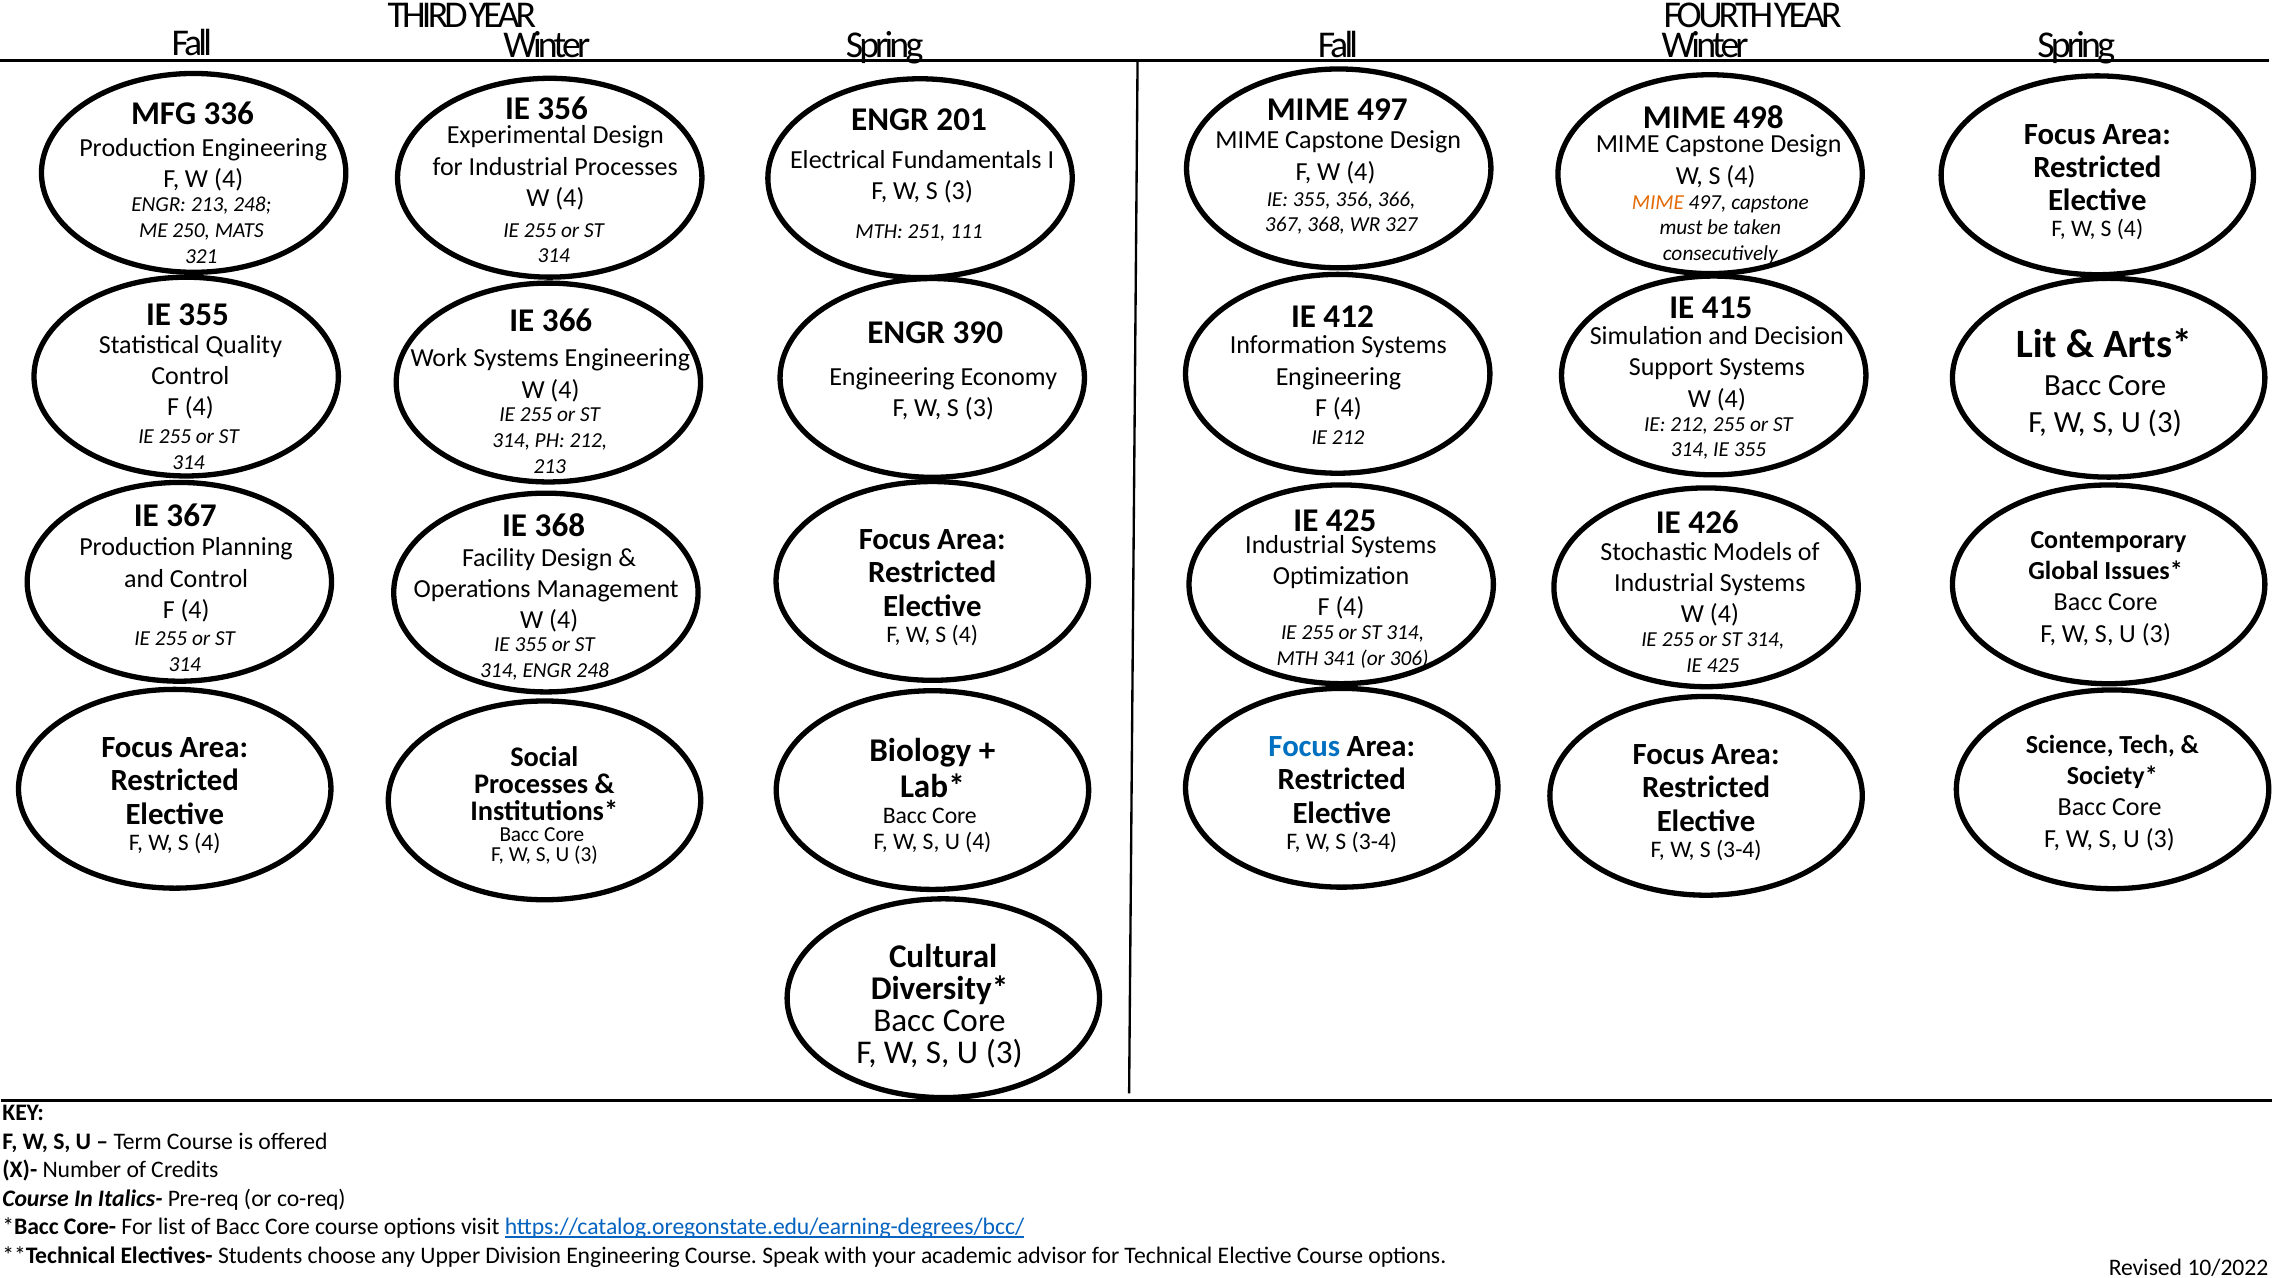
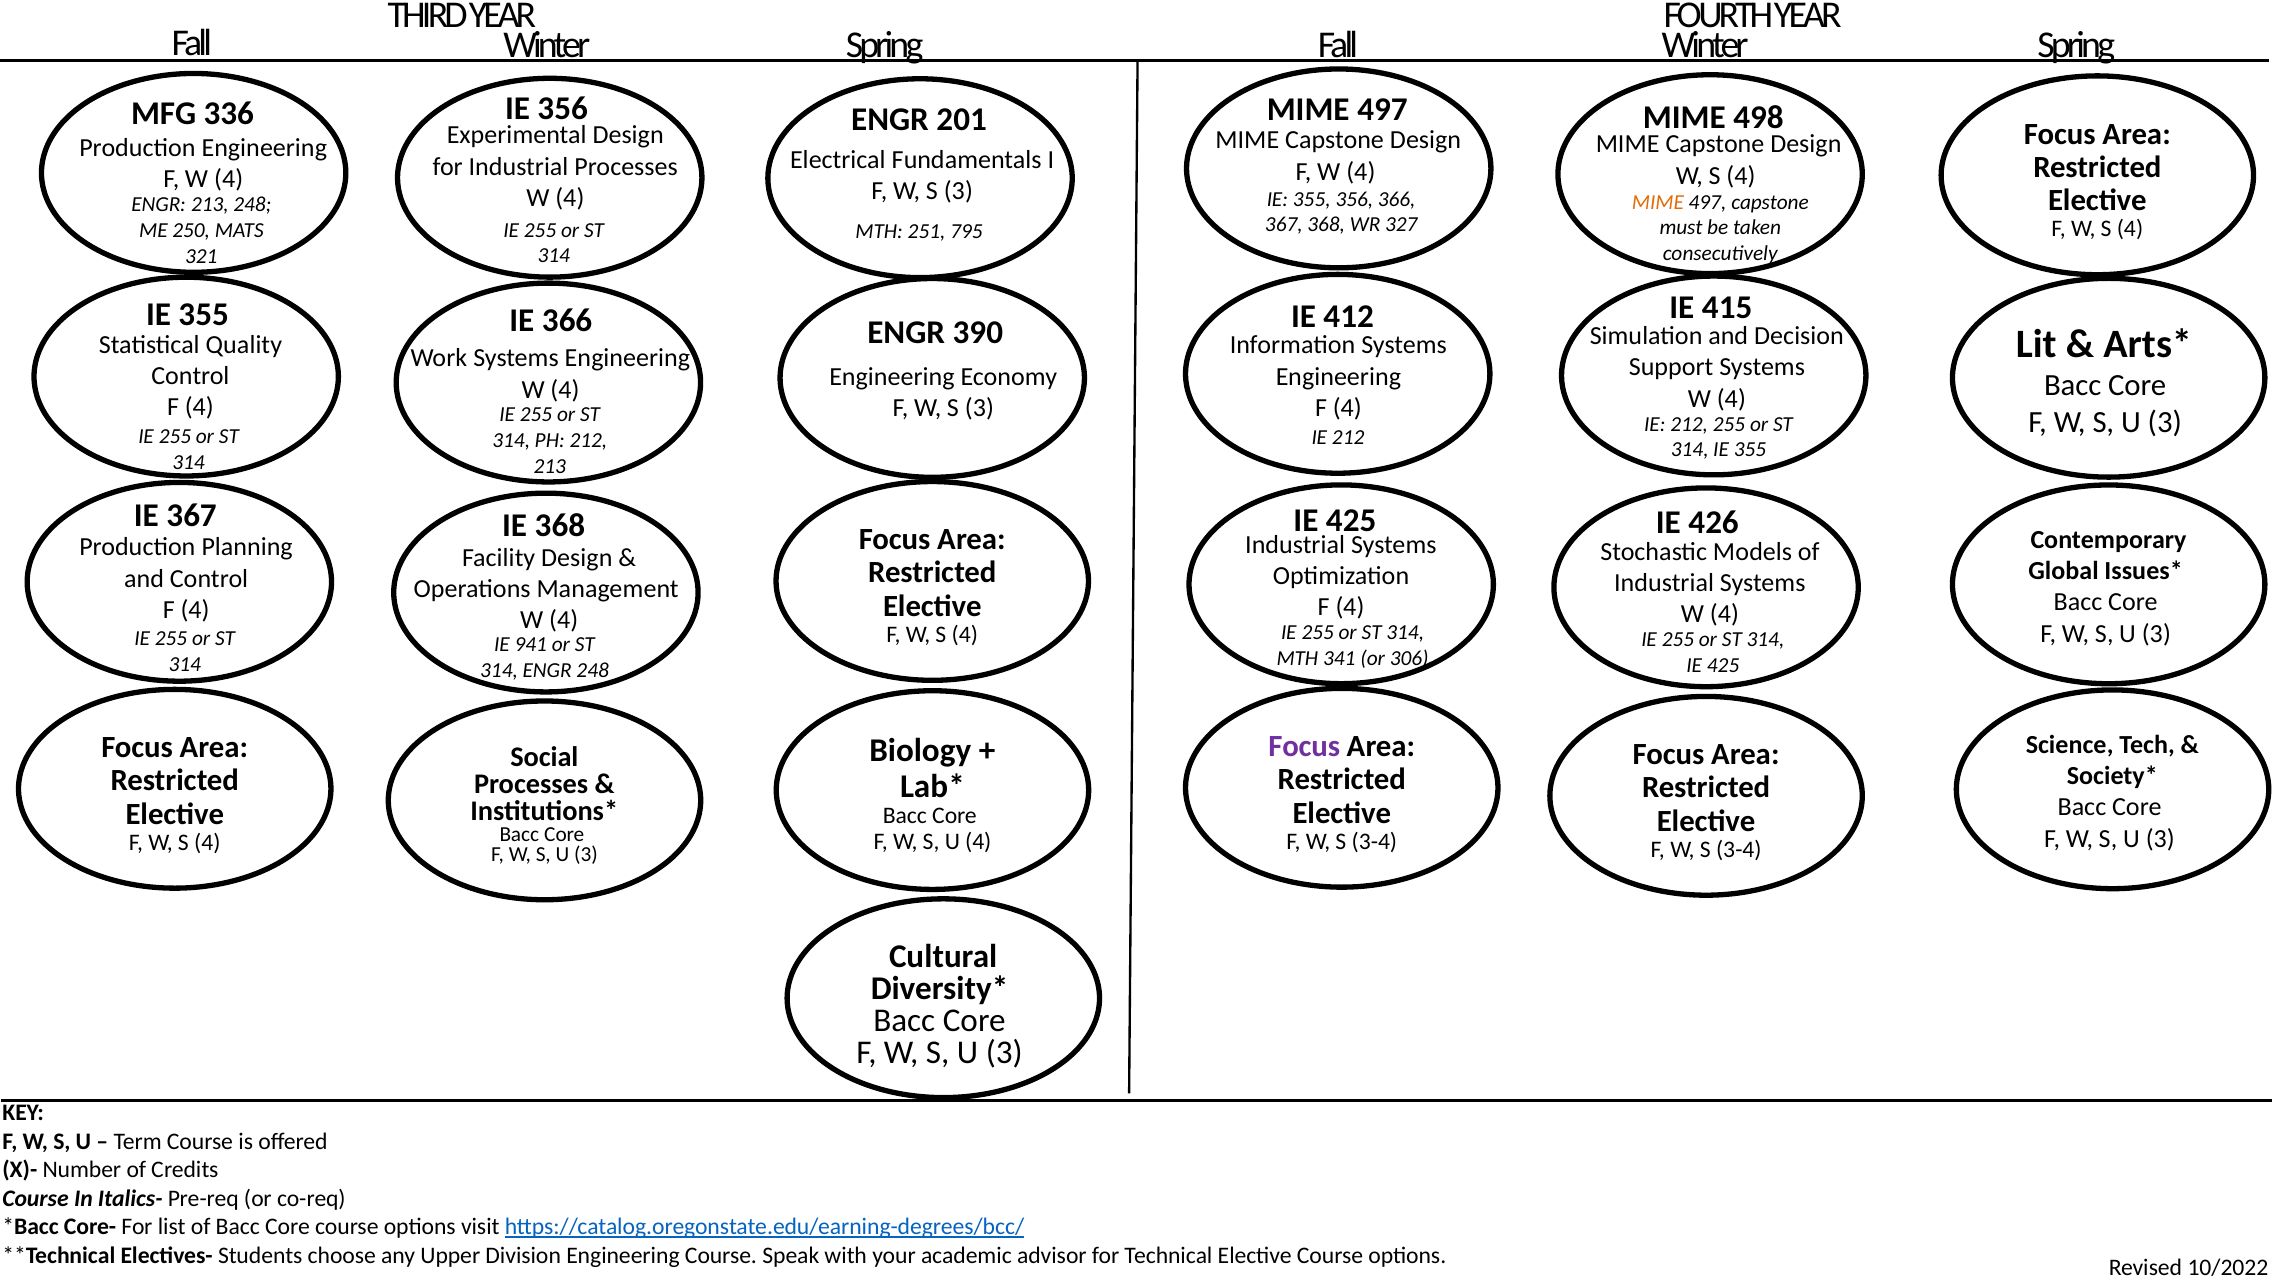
111: 111 -> 795
355 at (531, 644): 355 -> 941
Focus at (1304, 746) colour: blue -> purple
